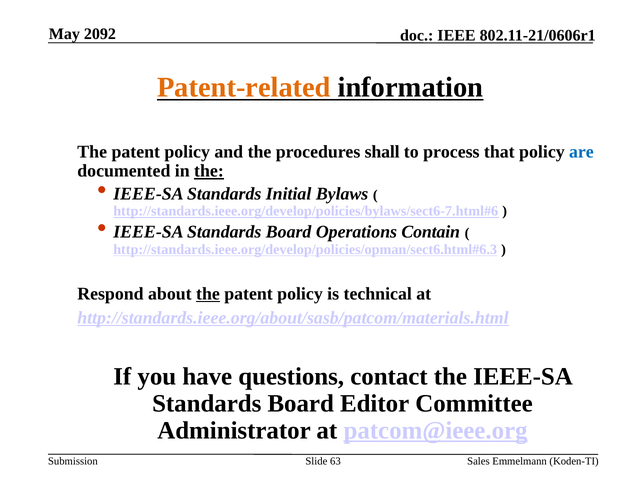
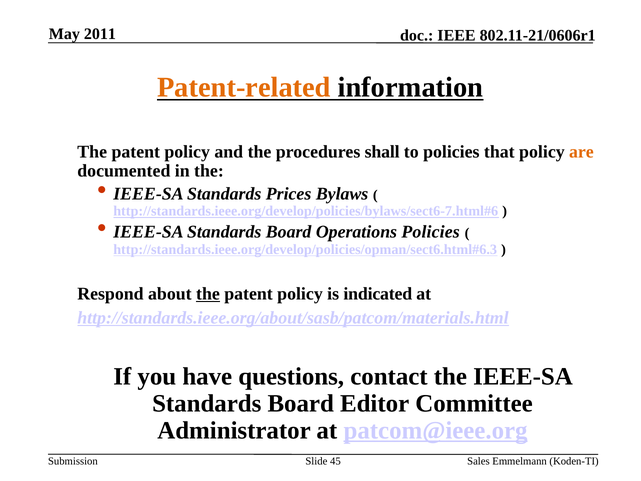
2092: 2092 -> 2011
to process: process -> policies
are colour: blue -> orange
the at (209, 171) underline: present -> none
Initial: Initial -> Prices
Operations Contain: Contain -> Policies
technical: technical -> indicated
63: 63 -> 45
